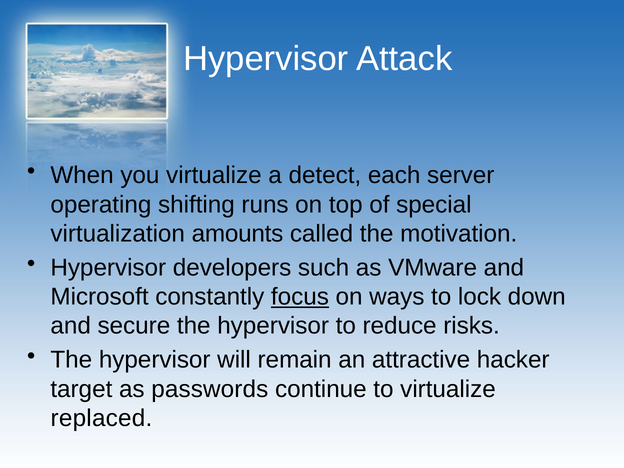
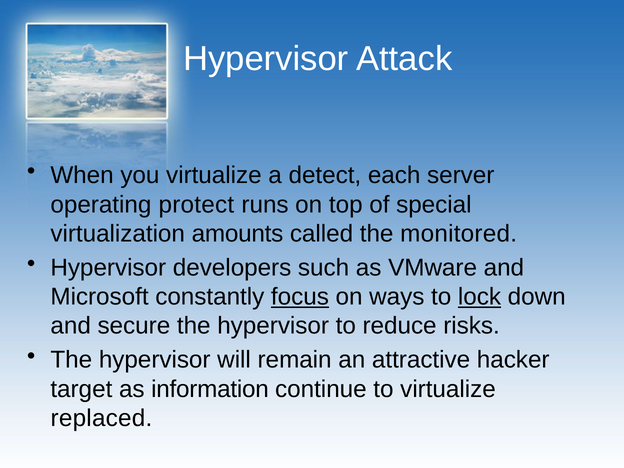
shifting: shifting -> protect
motivation: motivation -> monitored
lock underline: none -> present
passwords: passwords -> information
